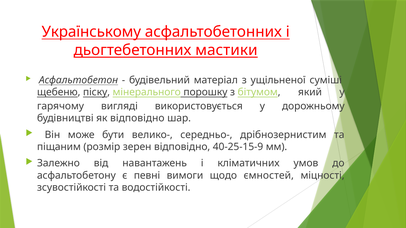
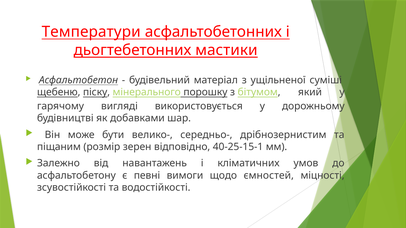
Українському: Українському -> Температури
як відповідно: відповідно -> добавками
40-25-15-9: 40-25-15-9 -> 40-25-15-1
